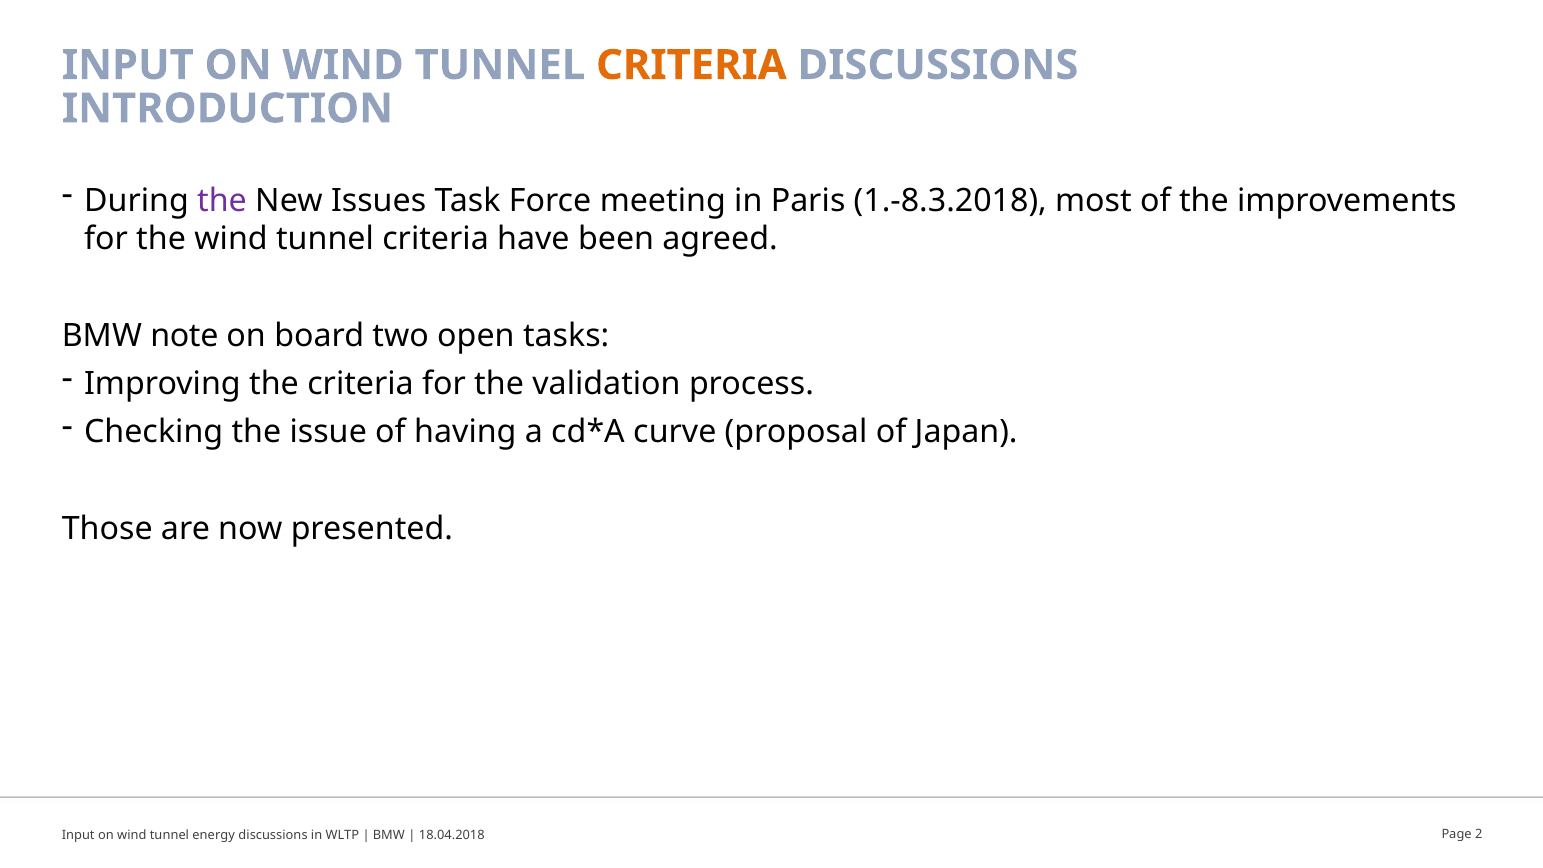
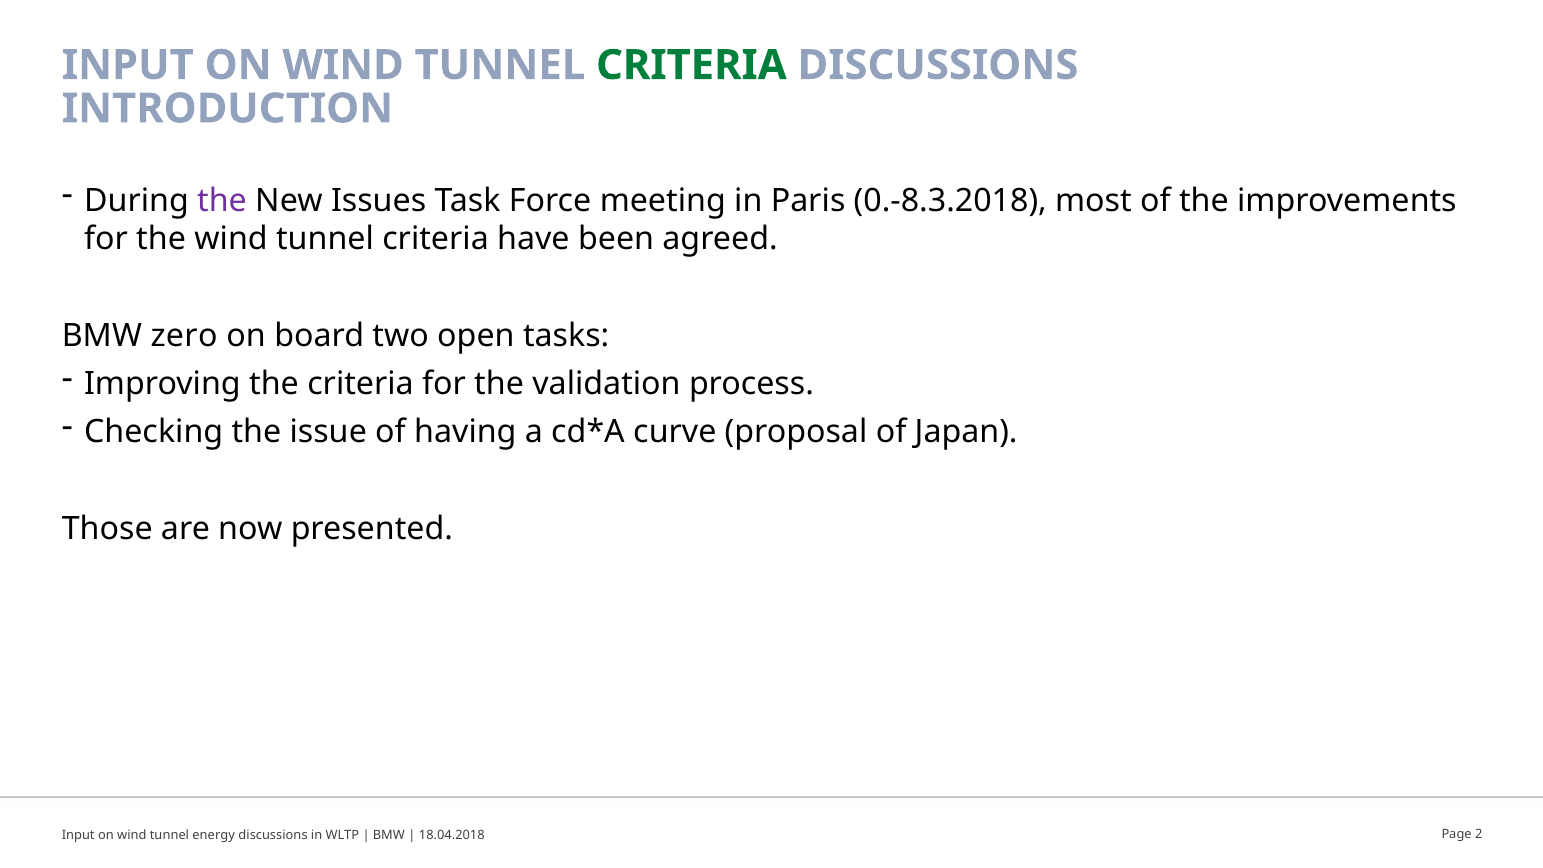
CRITERIA at (691, 65) colour: orange -> green
1.-8.3.2018: 1.-8.3.2018 -> 0.-8.3.2018
note: note -> zero
